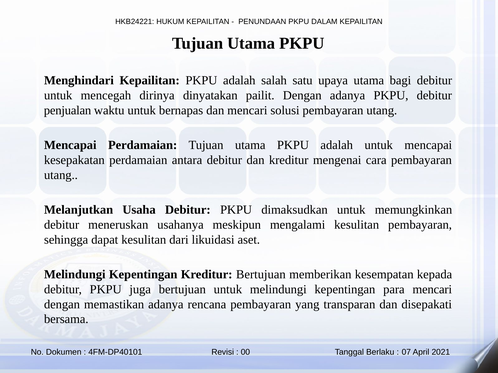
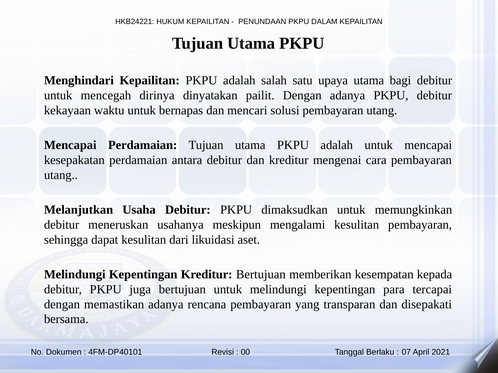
penjualan: penjualan -> kekayaan
para mencari: mencari -> tercapai
